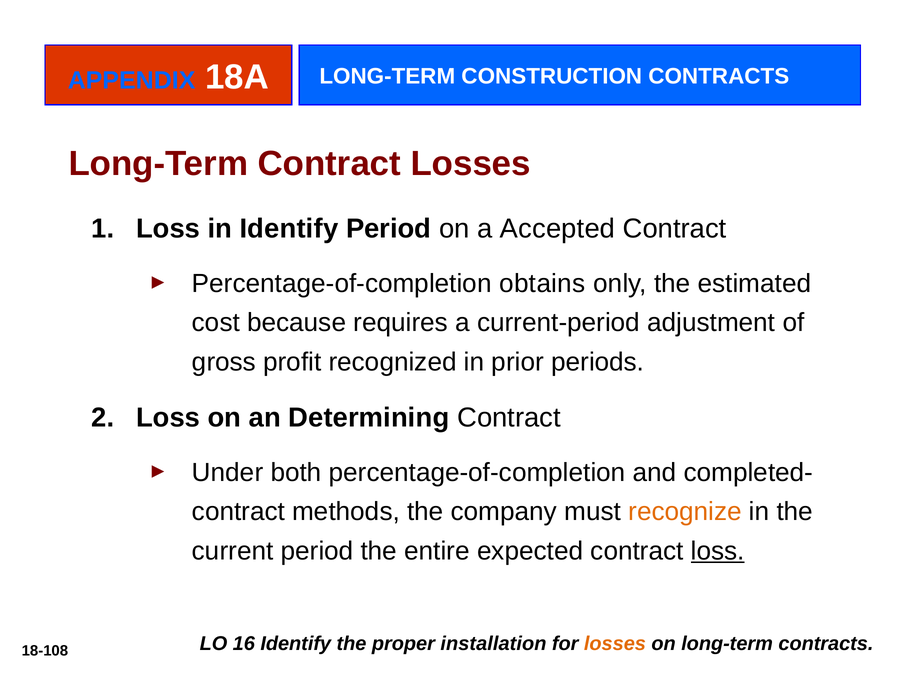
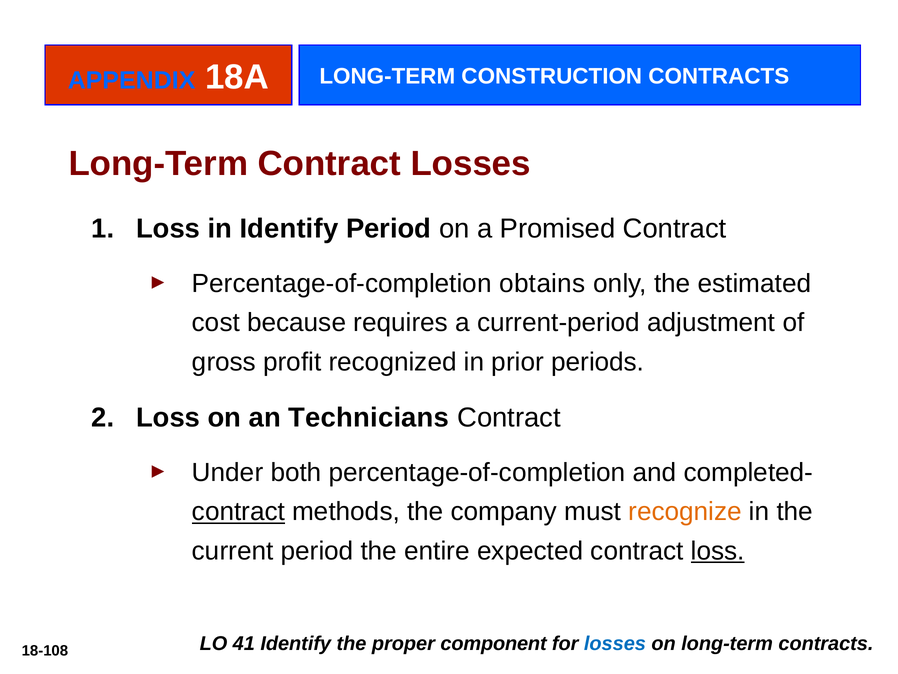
Accepted: Accepted -> Promised
Determining: Determining -> Technicians
contract at (238, 511) underline: none -> present
16: 16 -> 41
installation: installation -> component
losses at (615, 643) colour: orange -> blue
